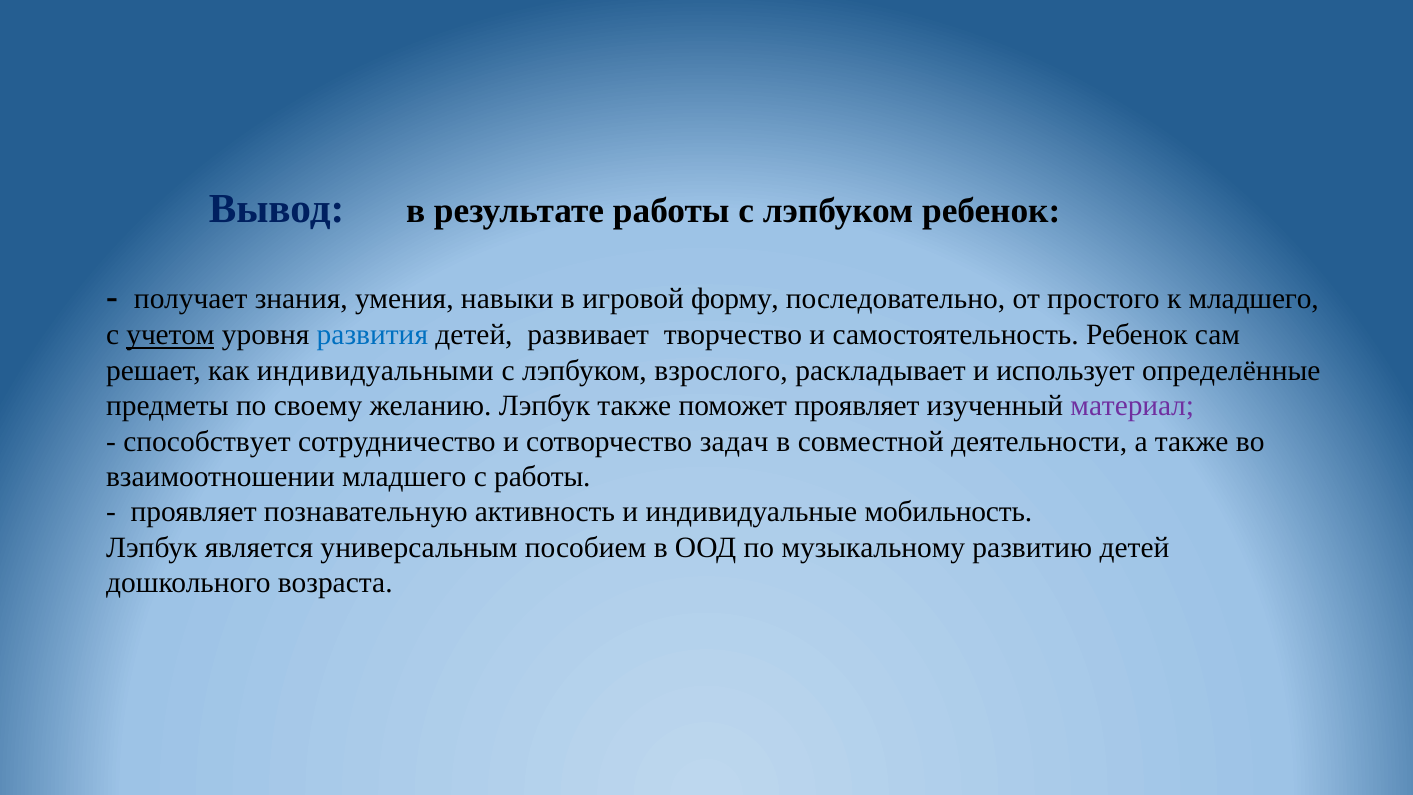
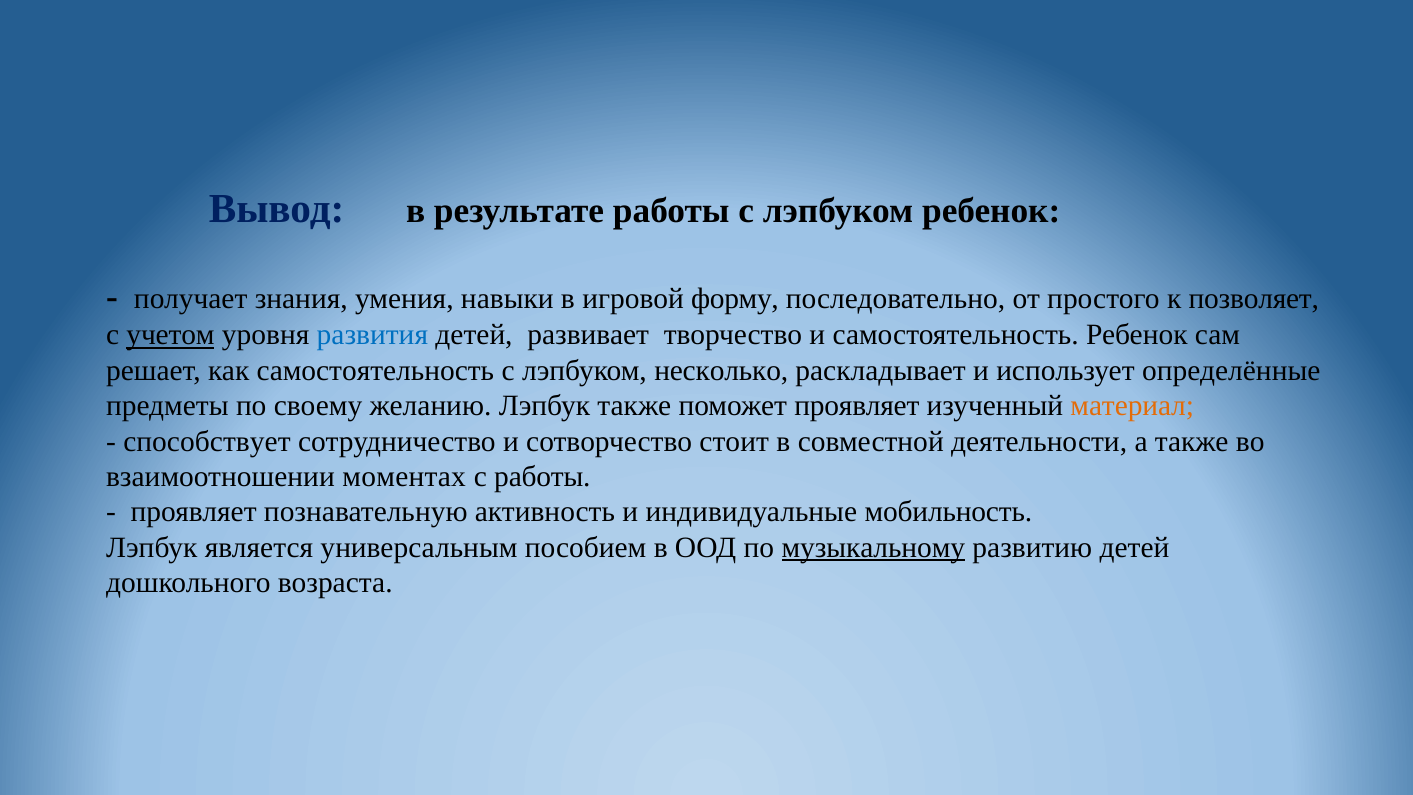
к младшего: младшего -> позволяет
как индивидуальными: индивидуальными -> самостоятельность
взрослого: взрослого -> несколько
материал colour: purple -> orange
задач: задач -> стоит
взаимоотношении младшего: младшего -> моментах
музыкальному underline: none -> present
